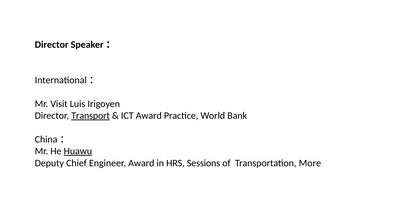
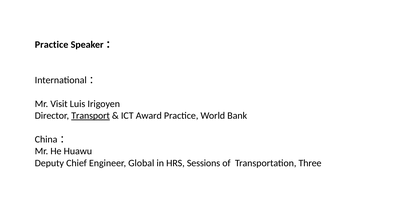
Director at (52, 45): Director -> Practice
Huawu underline: present -> none
Engineer Award: Award -> Global
More: More -> Three
